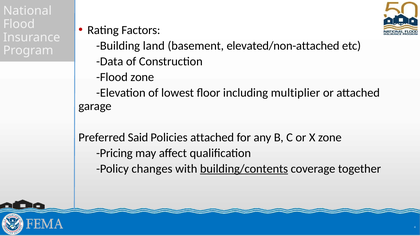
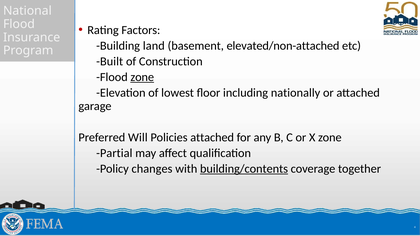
Data: Data -> Built
zone at (142, 77) underline: none -> present
multiplier: multiplier -> nationally
Said: Said -> Will
Pricing: Pricing -> Partial
